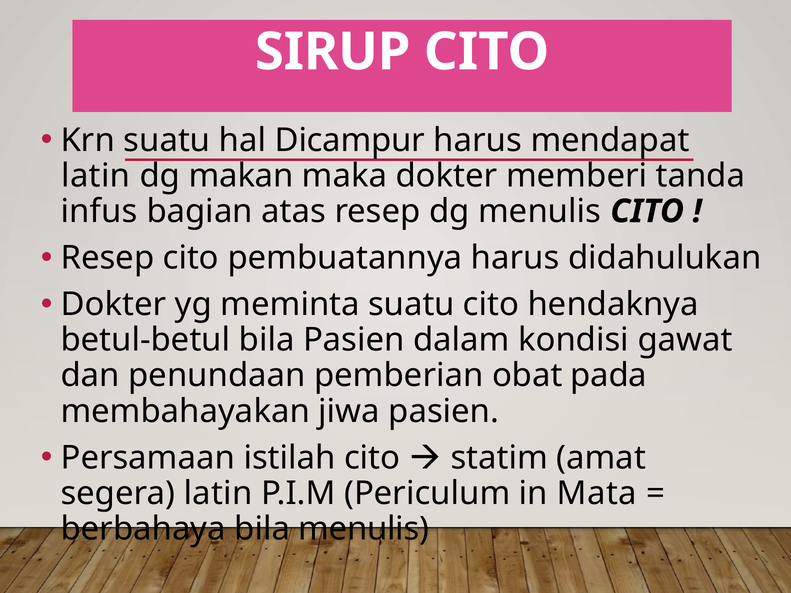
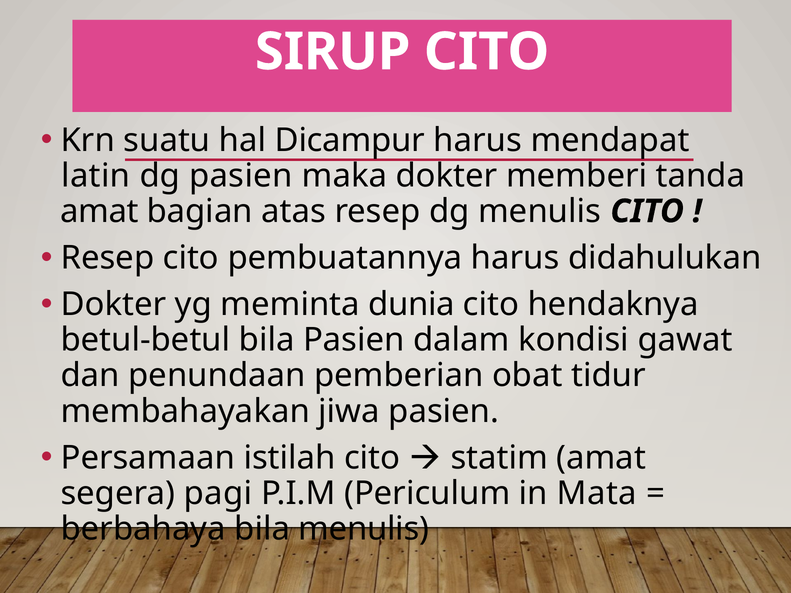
dg makan: makan -> pasien
infus at (99, 211): infus -> amat
meminta suatu: suatu -> dunia
pada: pada -> tidur
segera latin: latin -> pagi
